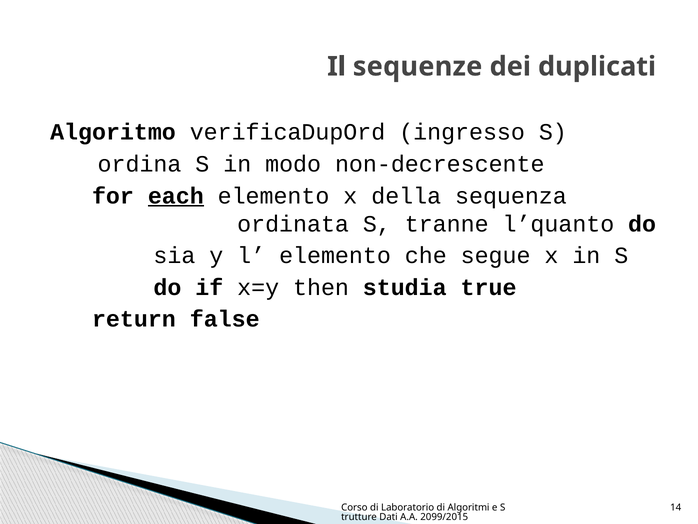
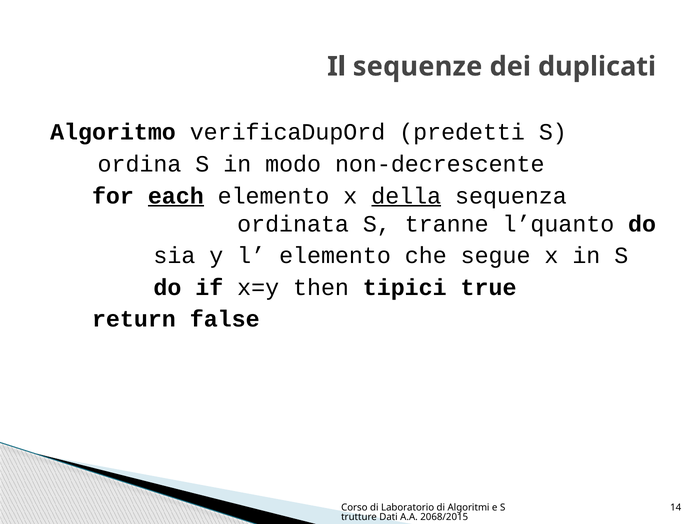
ingresso: ingresso -> predetti
della underline: none -> present
studia: studia -> tipici
2099/2015: 2099/2015 -> 2068/2015
